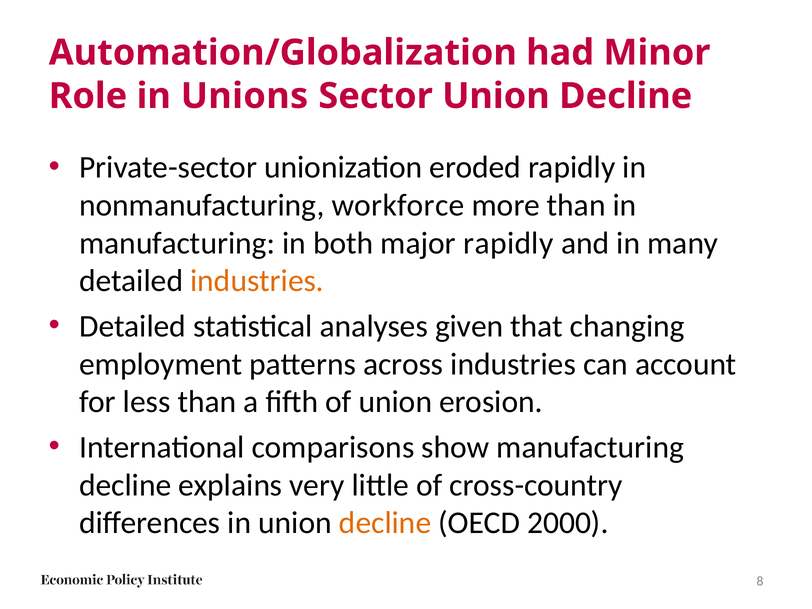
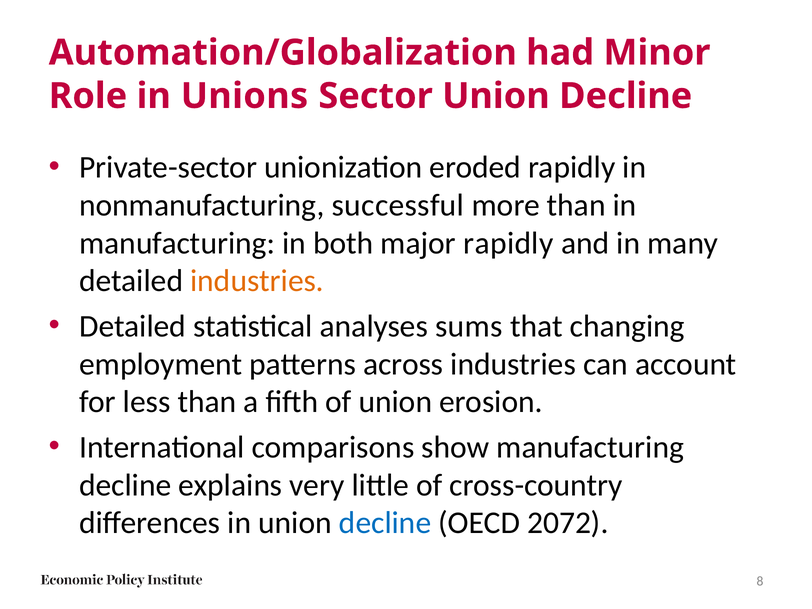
workforce: workforce -> successful
given: given -> sums
decline at (385, 523) colour: orange -> blue
2000: 2000 -> 2072
